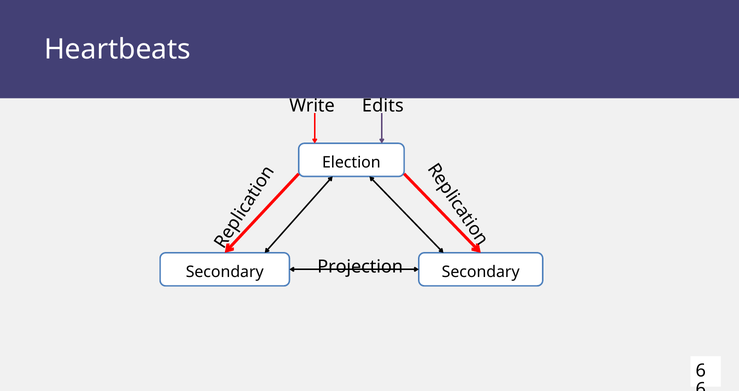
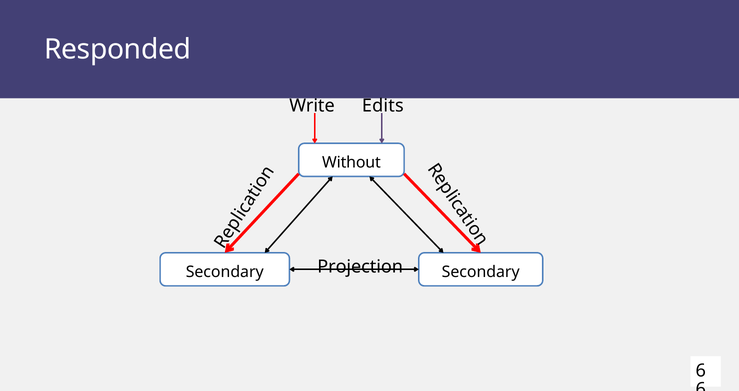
Heartbeats: Heartbeats -> Responded
Election: Election -> Without
